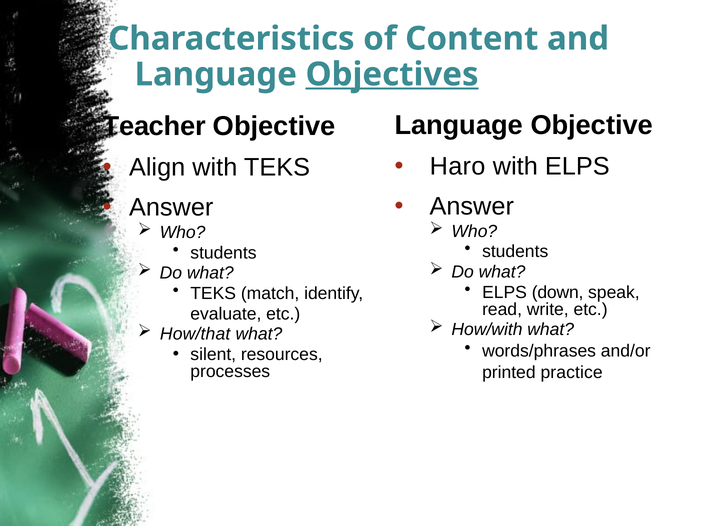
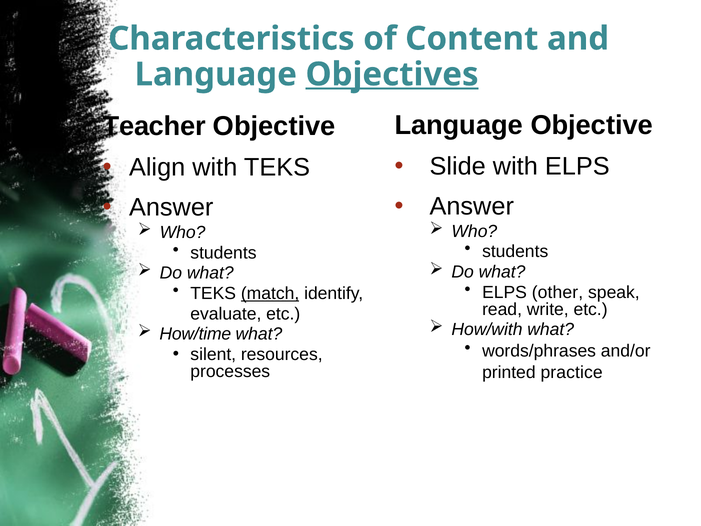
Haro: Haro -> Slide
down: down -> other
match underline: none -> present
How/that: How/that -> How/time
